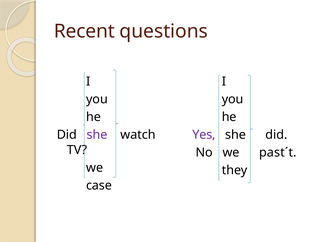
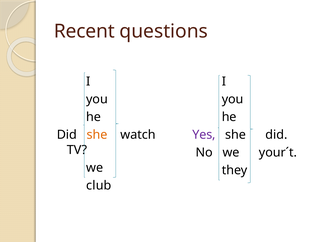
she at (97, 135) colour: purple -> orange
past´t: past´t -> your´t
case: case -> club
